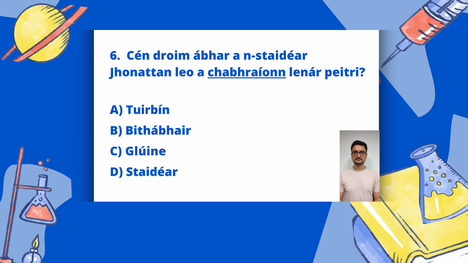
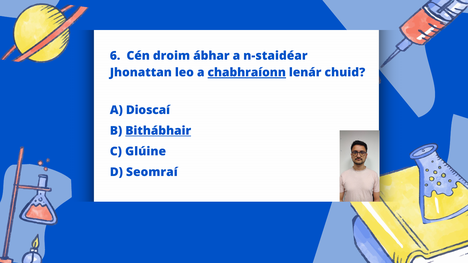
peitri: peitri -> chuid
Tuirbín: Tuirbín -> Dioscaí
Bithábhair underline: none -> present
Staidéar: Staidéar -> Seomraí
